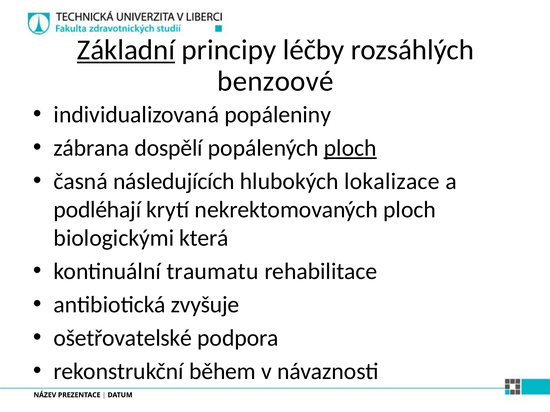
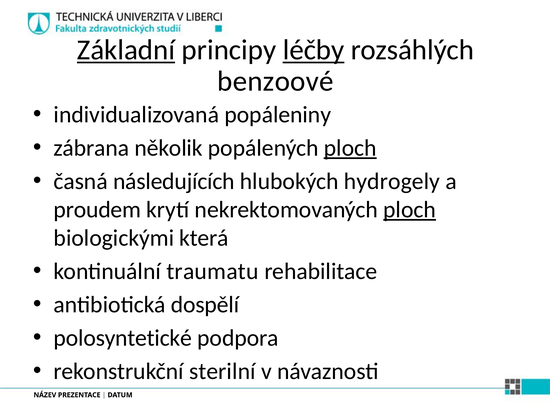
léčby underline: none -> present
dospělí: dospělí -> několik
lokalizace: lokalizace -> hydrogely
podléhají: podléhají -> proudem
ploch at (410, 210) underline: none -> present
zvyšuje: zvyšuje -> dospělí
ošetřovatelské: ošetřovatelské -> polosyntetické
během: během -> sterilní
